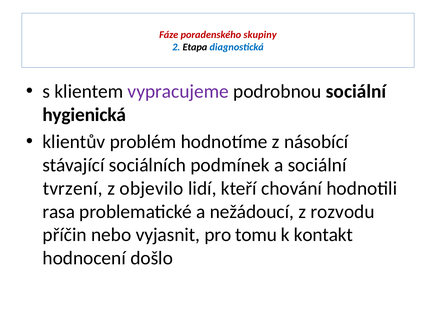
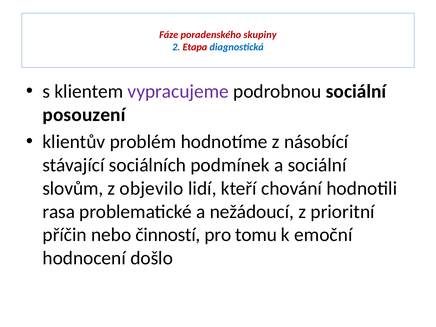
Etapa colour: black -> red
hygienická: hygienická -> posouzení
tvrzení: tvrzení -> slovům
rozvodu: rozvodu -> prioritní
vyjasnit: vyjasnit -> činností
kontakt: kontakt -> emoční
